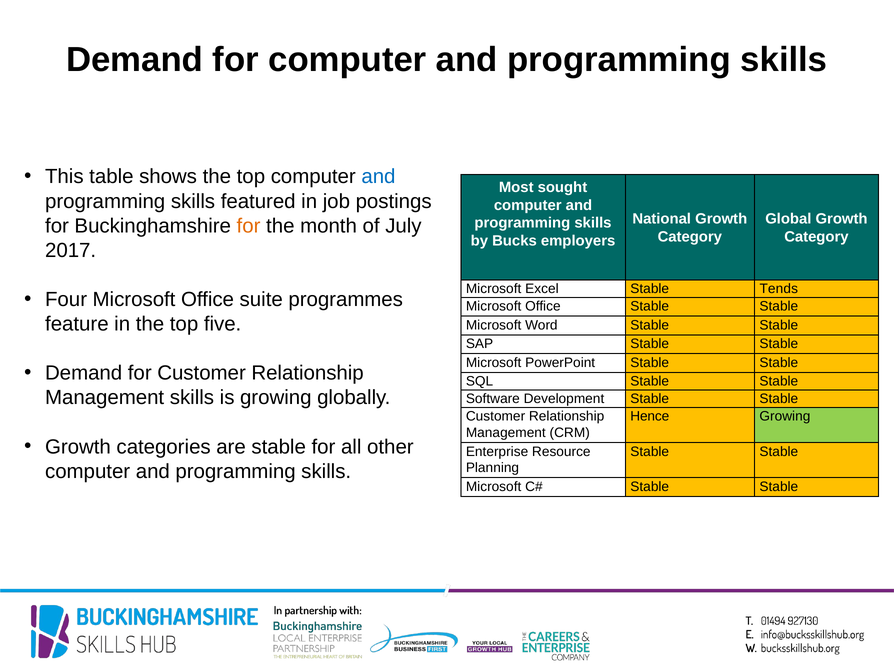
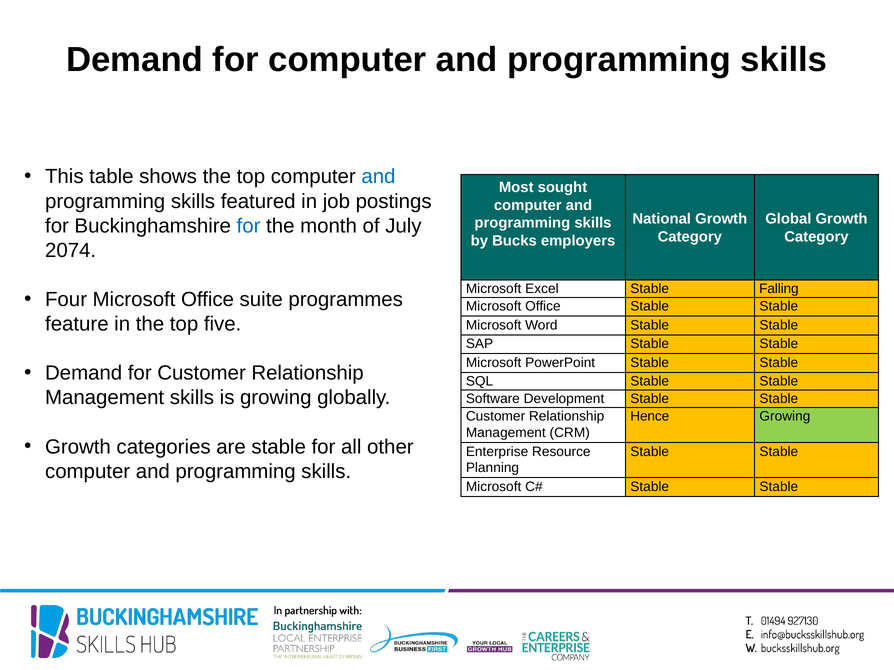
for at (249, 226) colour: orange -> blue
2017: 2017 -> 2074
Tends: Tends -> Falling
